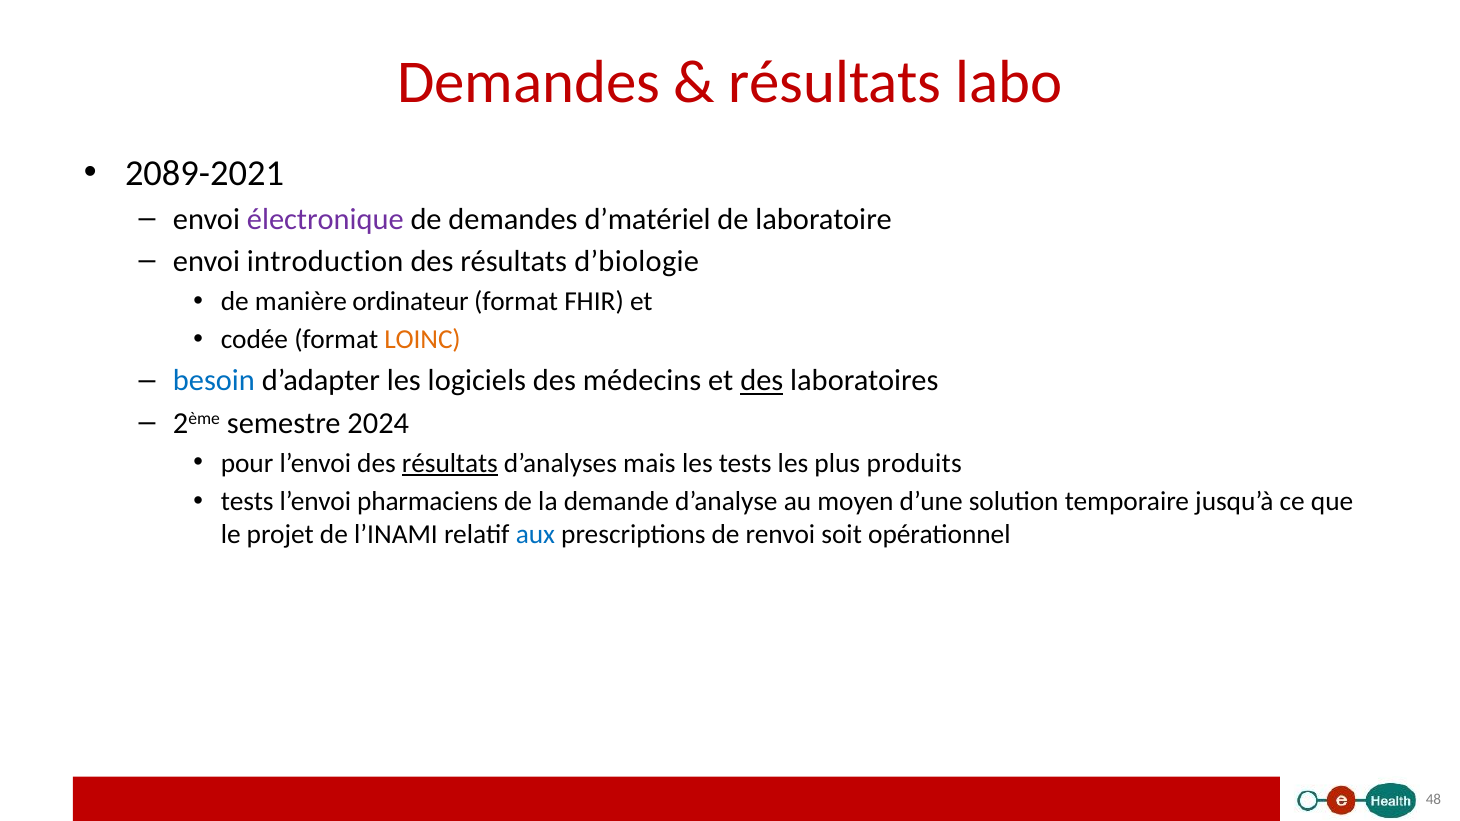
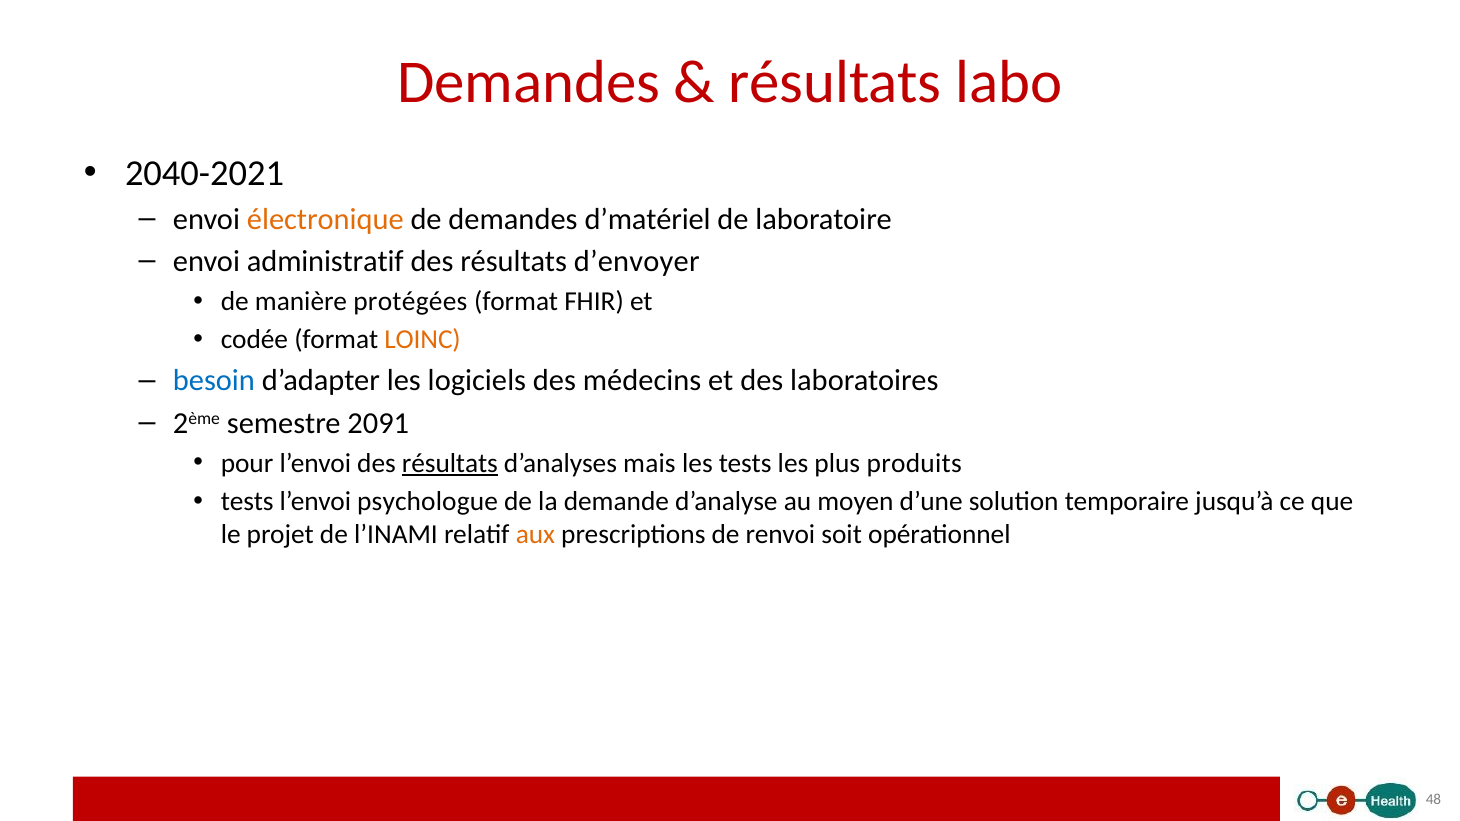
2089-2021: 2089-2021 -> 2040-2021
électronique colour: purple -> orange
introduction: introduction -> administratif
d’biologie: d’biologie -> d’envoyer
ordinateur: ordinateur -> protégées
des at (762, 381) underline: present -> none
2024: 2024 -> 2091
pharmaciens: pharmaciens -> psychologue
aux colour: blue -> orange
